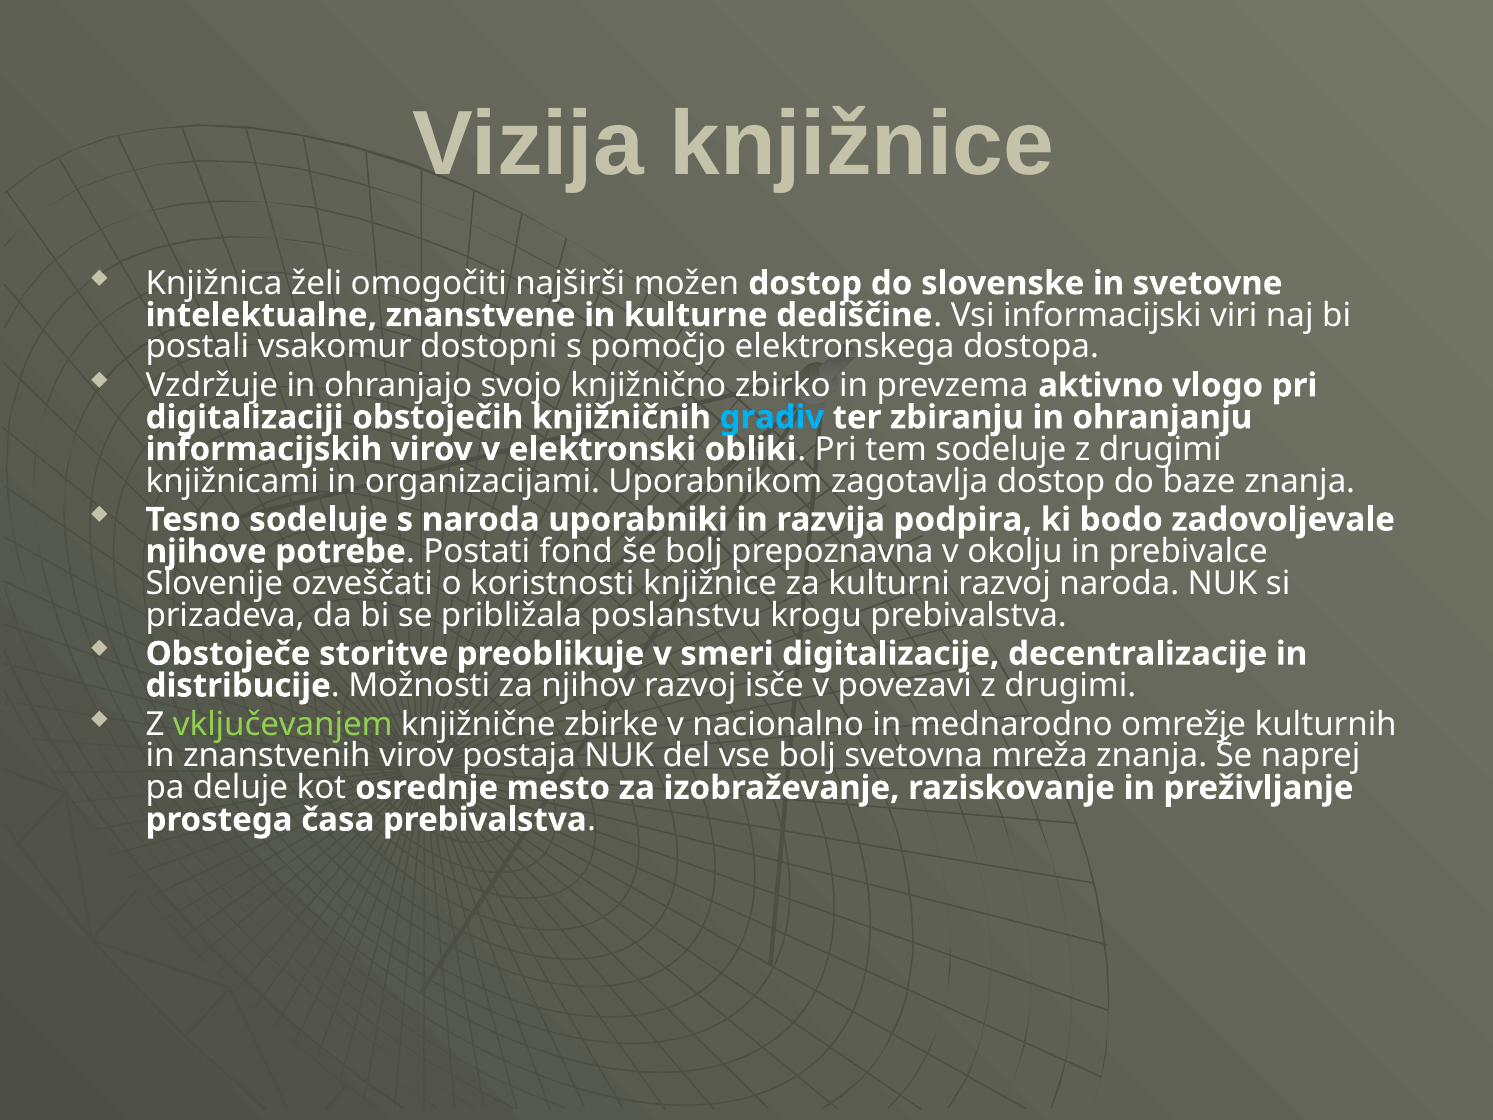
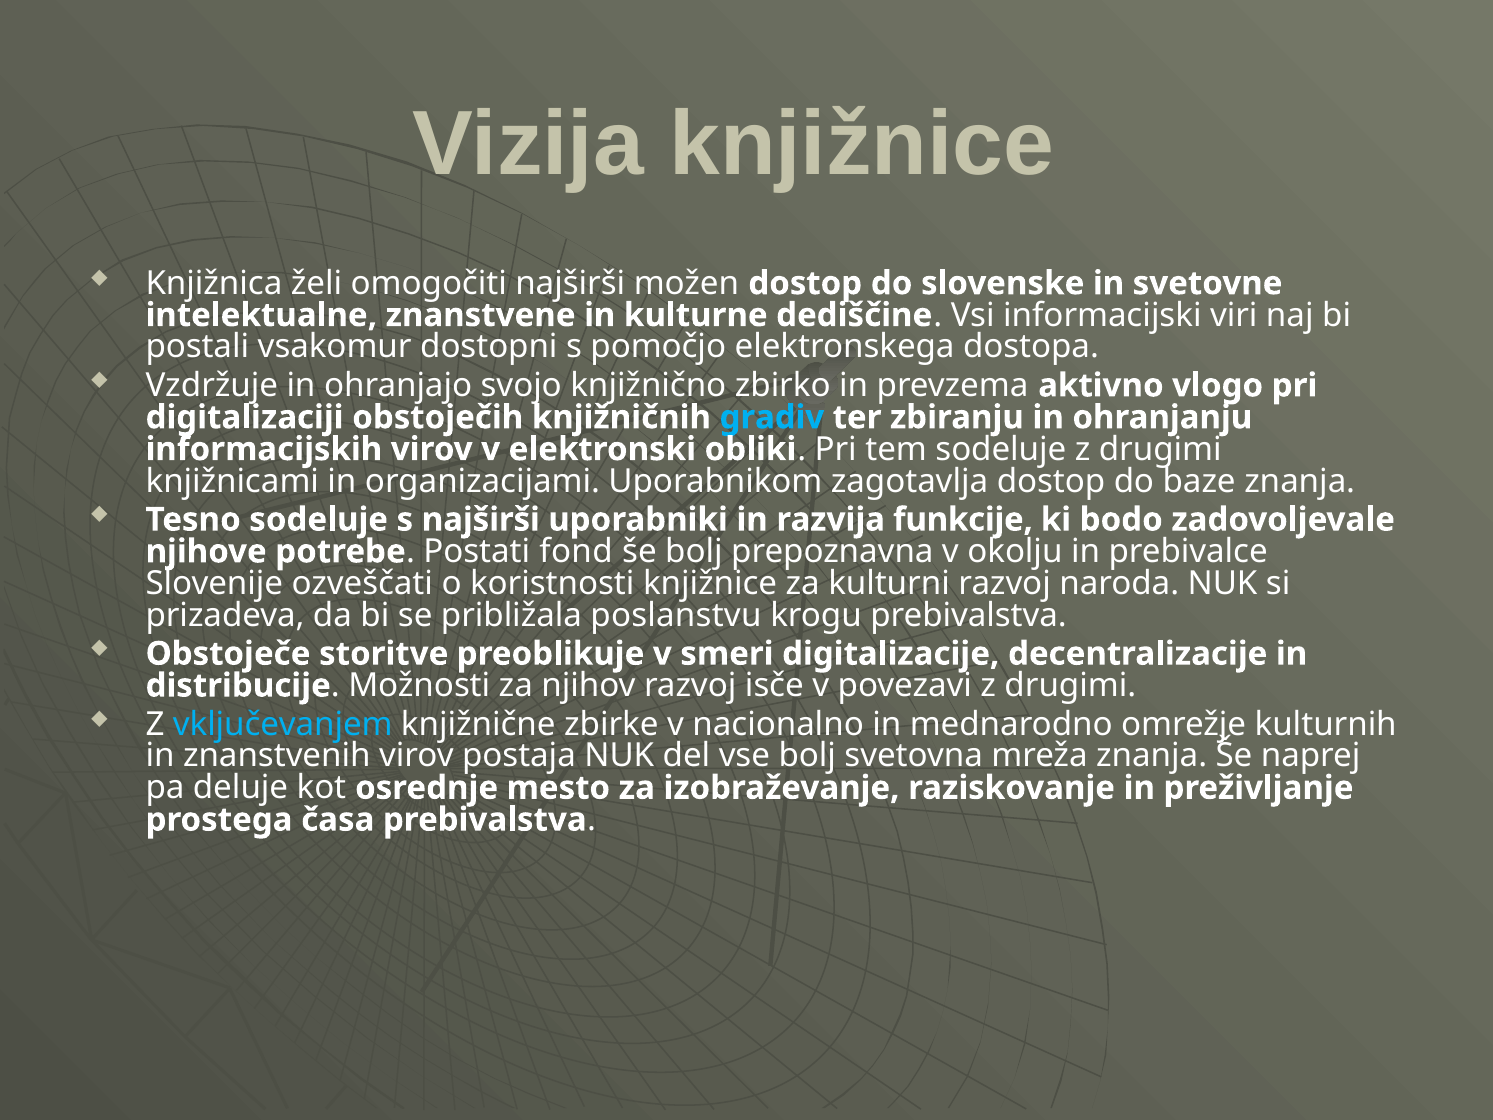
s naroda: naroda -> najširši
podpira: podpira -> funkcije
vključevanjem colour: light green -> light blue
